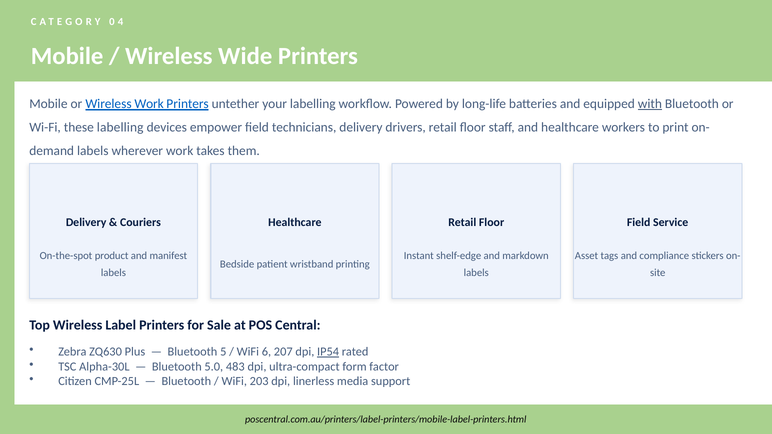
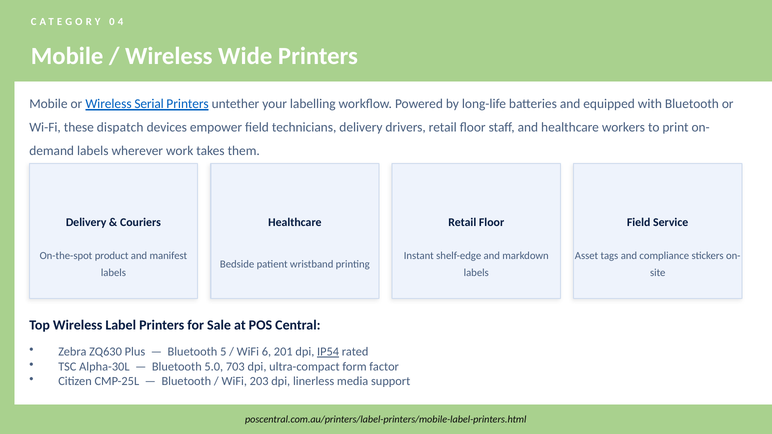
Wireless Work: Work -> Serial
with underline: present -> none
these labelling: labelling -> dispatch
207: 207 -> 201
483: 483 -> 703
